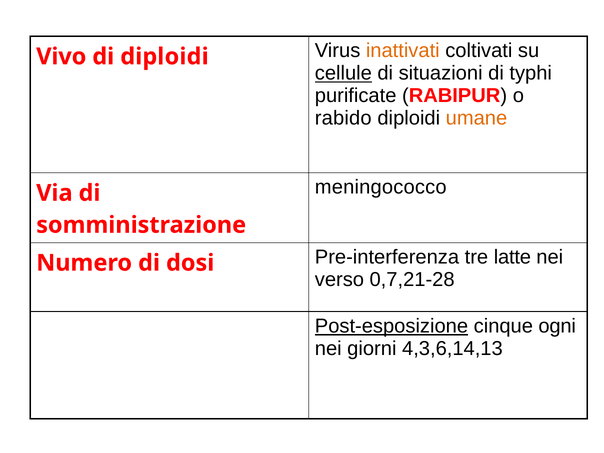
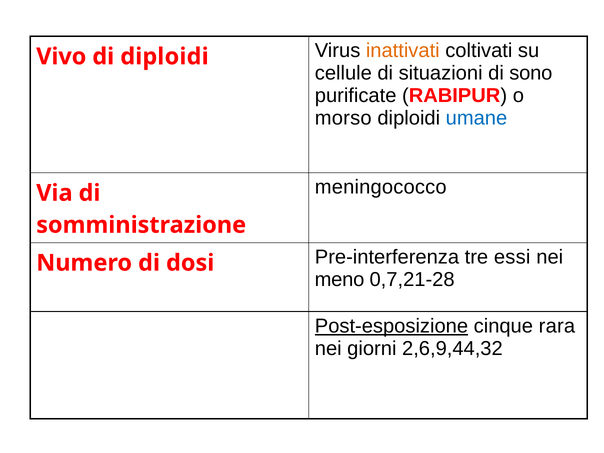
cellule underline: present -> none
typhi: typhi -> sono
rabido: rabido -> morso
umane colour: orange -> blue
latte: latte -> essi
verso: verso -> meno
ogni: ogni -> rara
4,3,6,14,13: 4,3,6,14,13 -> 2,6,9,44,32
